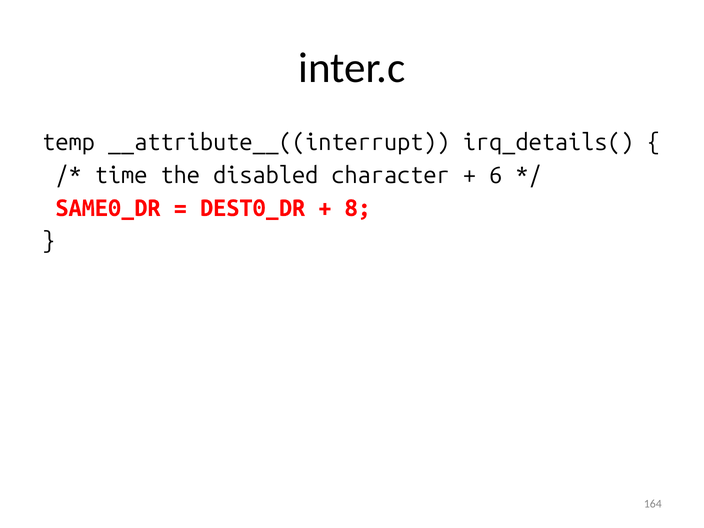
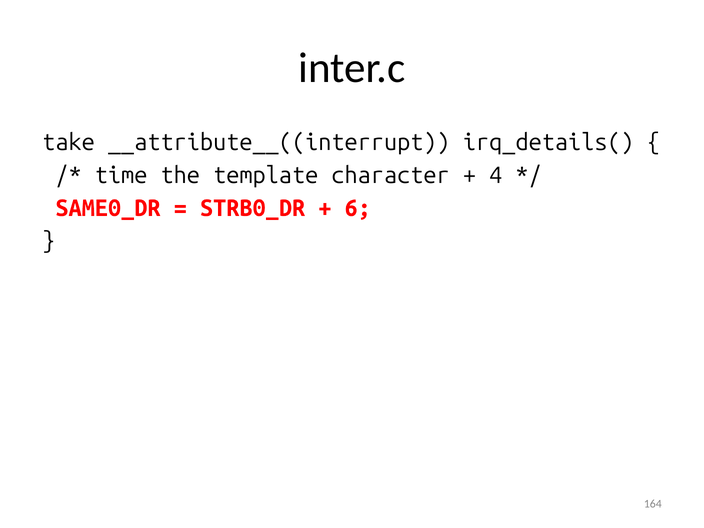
temp: temp -> take
disabled: disabled -> template
6: 6 -> 4
DEST0_DR: DEST0_DR -> STRB0_DR
8: 8 -> 6
